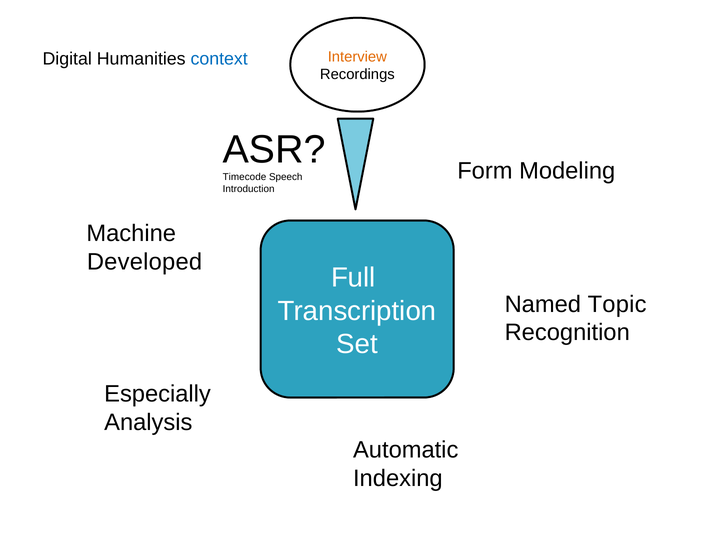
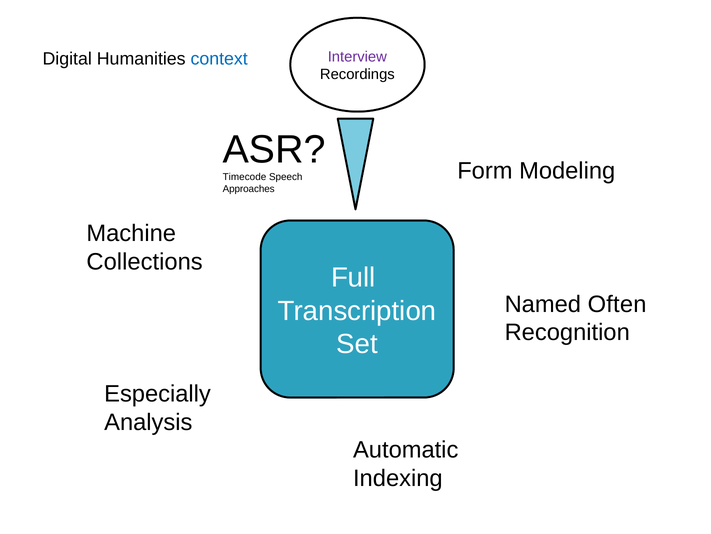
Interview colour: orange -> purple
Introduction: Introduction -> Approaches
Developed: Developed -> Collections
Topic: Topic -> Often
